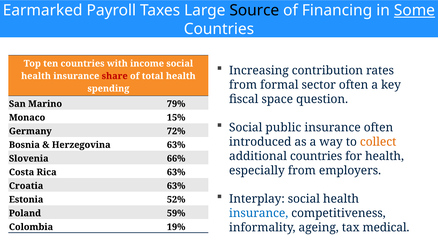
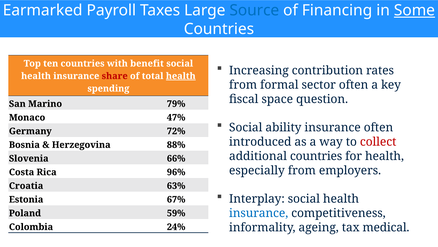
Source colour: black -> blue
income: income -> benefit
health at (181, 76) underline: none -> present
15%: 15% -> 47%
public: public -> ability
collect colour: orange -> red
Herzegovina 63%: 63% -> 88%
Rica 63%: 63% -> 96%
52%: 52% -> 67%
19%: 19% -> 24%
